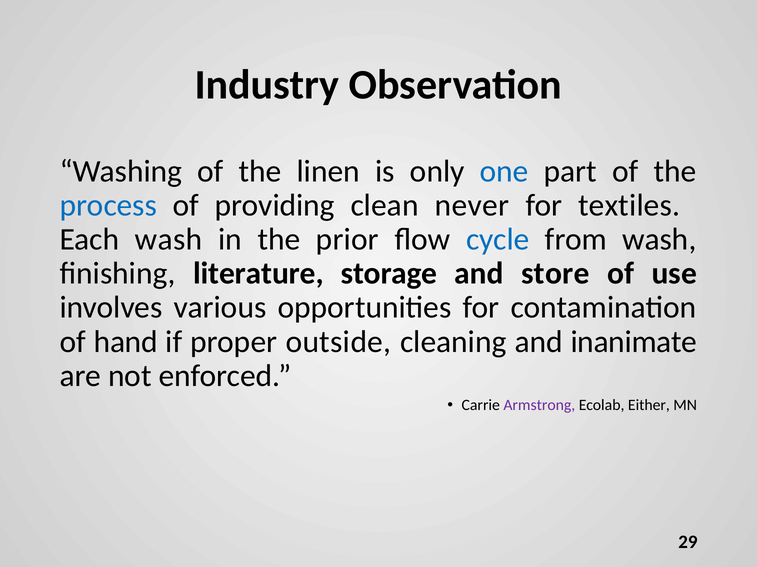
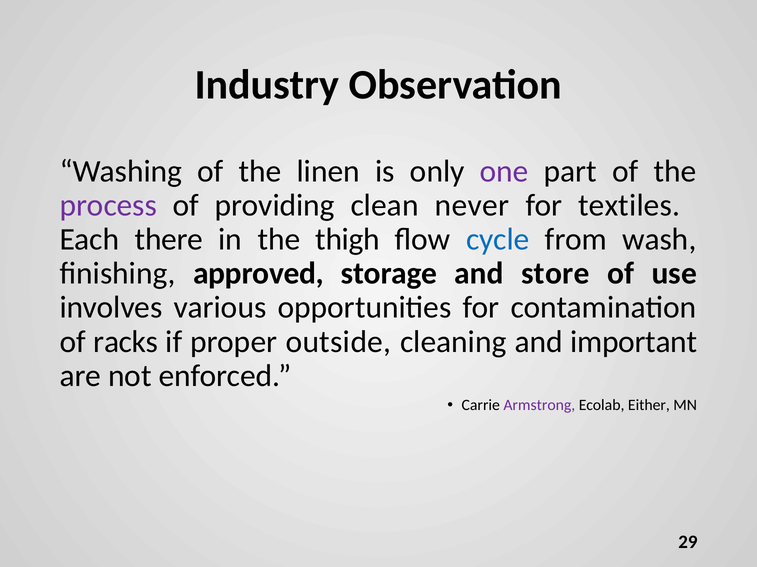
one colour: blue -> purple
process colour: blue -> purple
Each wash: wash -> there
prior: prior -> thigh
literature: literature -> approved
hand: hand -> racks
inanimate: inanimate -> important
